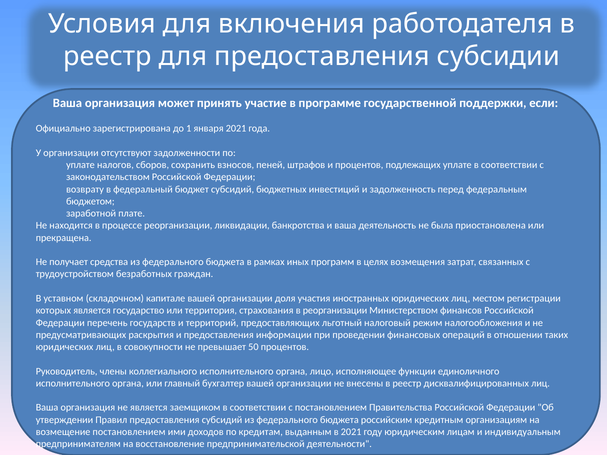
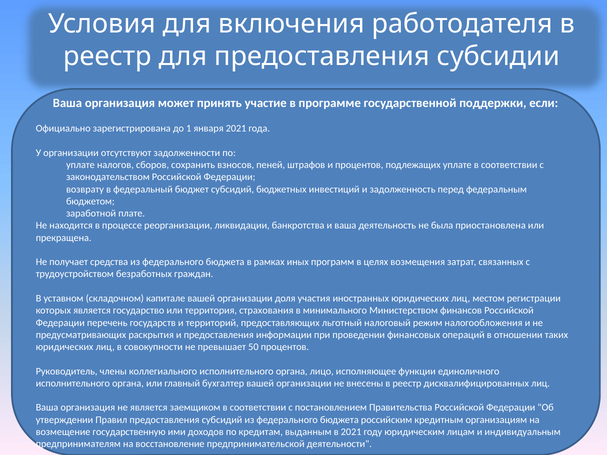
в реорганизации: реорганизации -> минимального
возмещение постановлением: постановлением -> государственную
